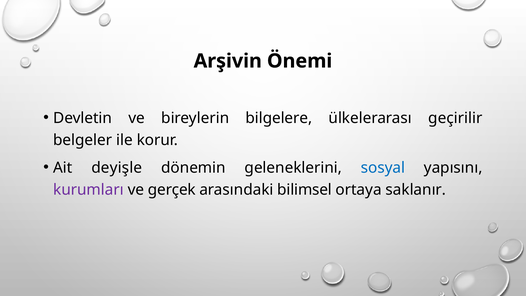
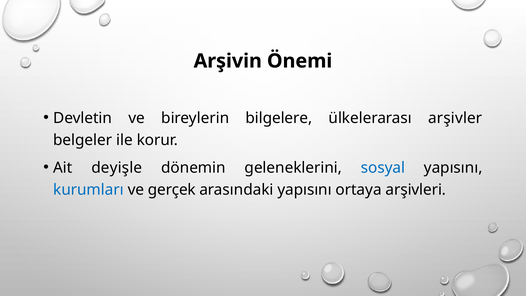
geçirilir: geçirilir -> arşivler
kurumları colour: purple -> blue
arasındaki bilimsel: bilimsel -> yapısını
saklanır: saklanır -> arşivleri
